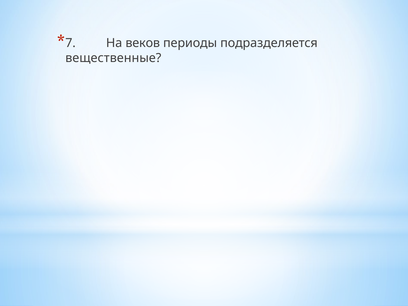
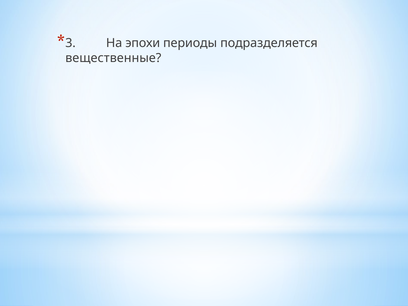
7: 7 -> 3
веков: веков -> эпохи
